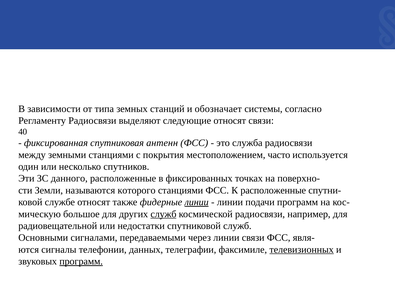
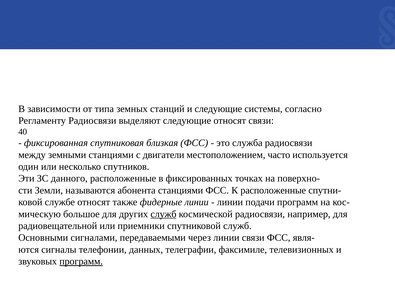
и обозначает: обозначает -> следующие
антенн: антенн -> близкая
покрытия: покрытия -> двигатели
которого: которого -> абонента
линии at (197, 202) underline: present -> none
недостатки: недостатки -> приемники
телевизионных underline: present -> none
